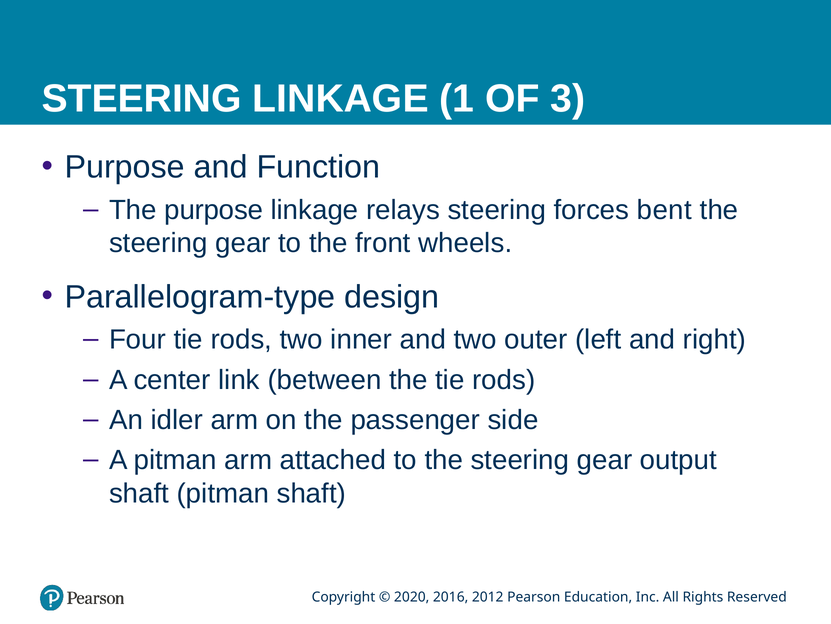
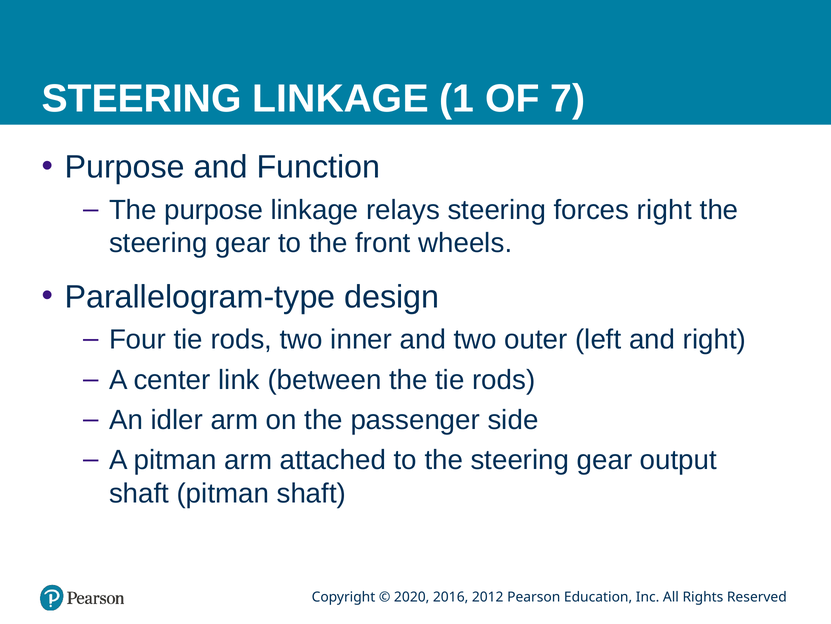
3: 3 -> 7
forces bent: bent -> right
